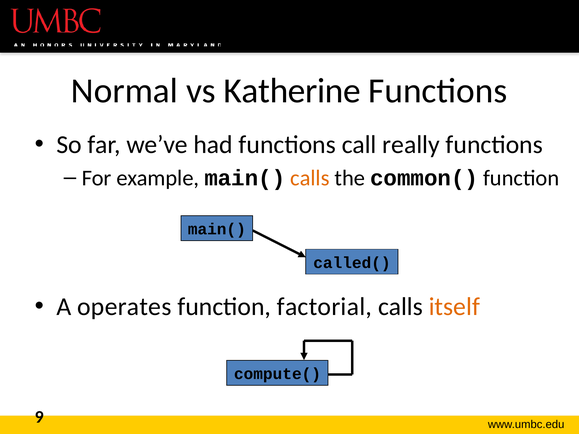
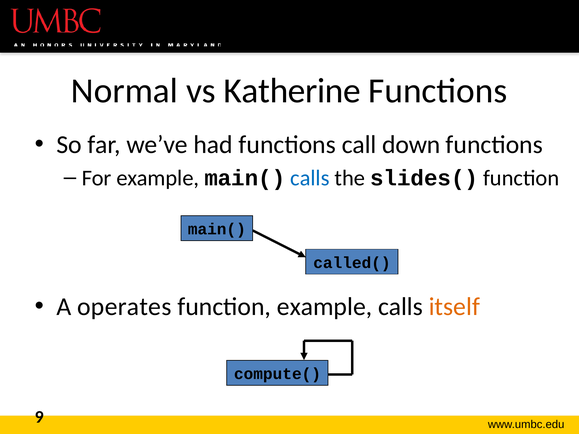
really: really -> down
calls at (310, 178) colour: orange -> blue
common(: common( -> slides(
function factorial: factorial -> example
